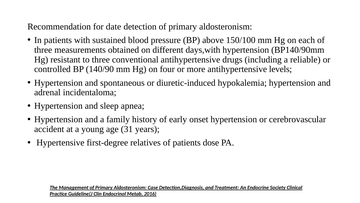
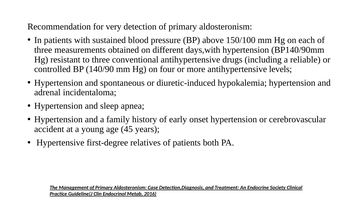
date: date -> very
31: 31 -> 45
dose: dose -> both
